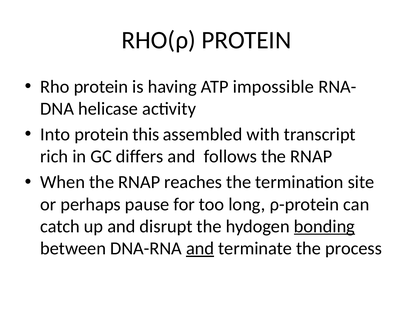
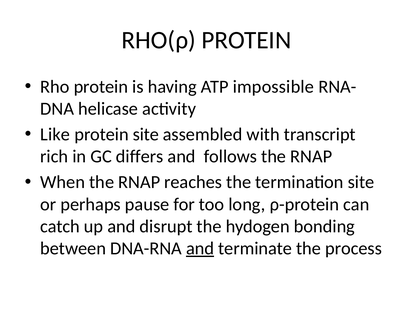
Into: Into -> Like
protein this: this -> site
bonding underline: present -> none
